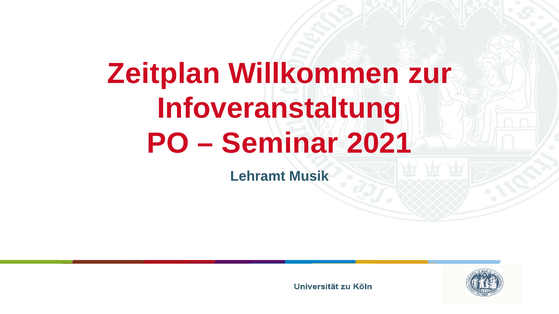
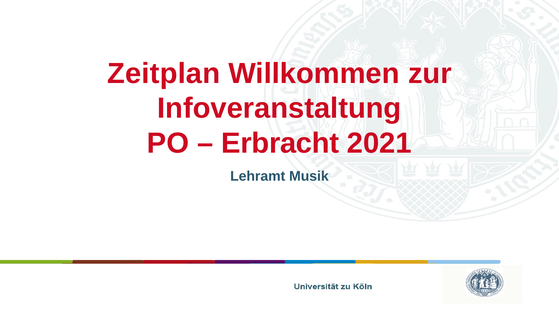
Seminar: Seminar -> Erbracht
